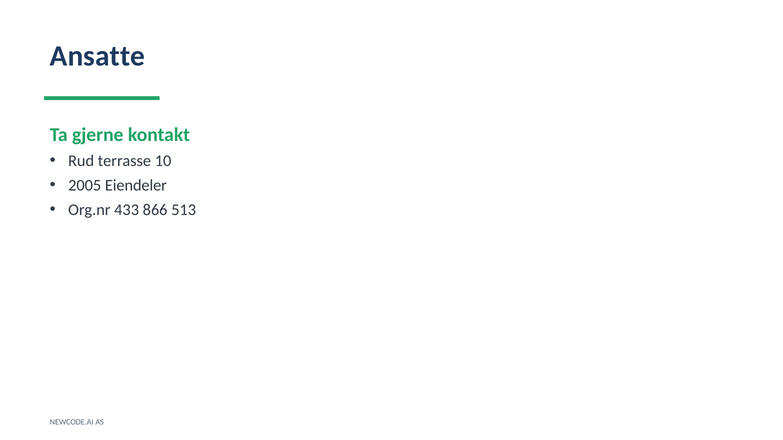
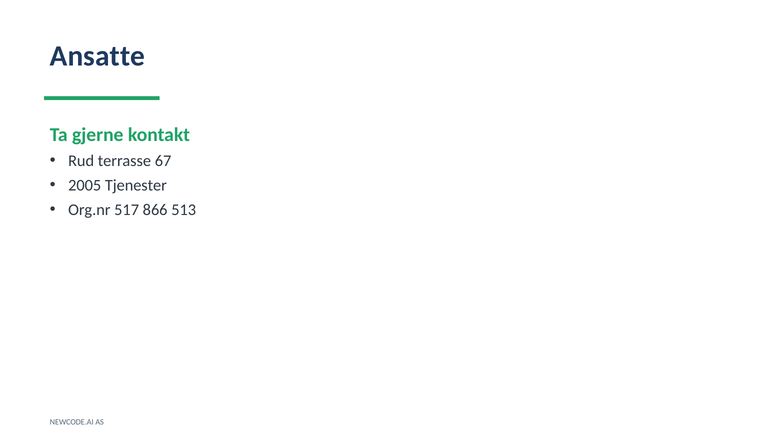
10: 10 -> 67
Eiendeler: Eiendeler -> Tjenester
433: 433 -> 517
